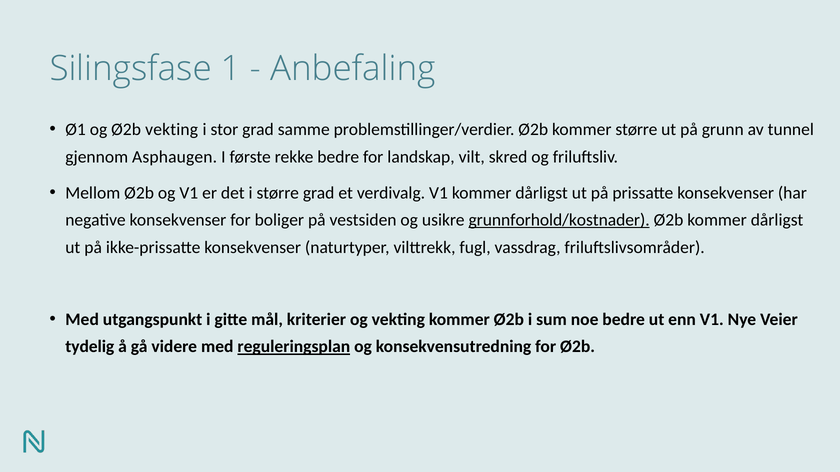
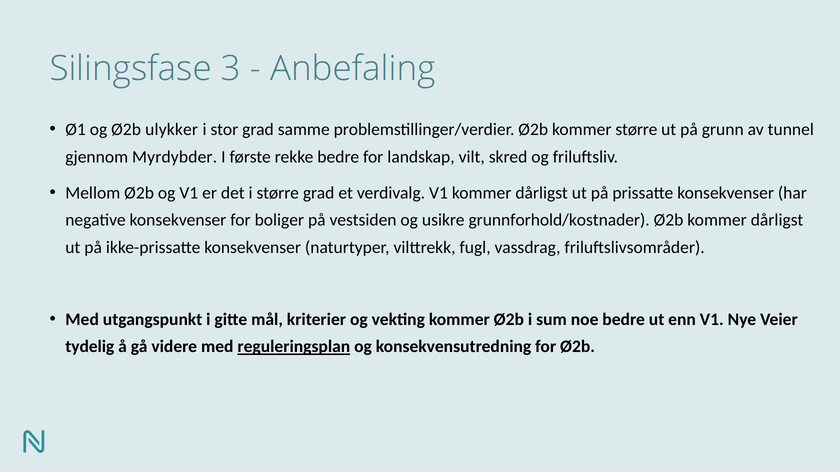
1: 1 -> 3
Ø2b vekting: vekting -> ulykker
Asphaugen: Asphaugen -> Myrdybder
grunnforhold/kostnader underline: present -> none
